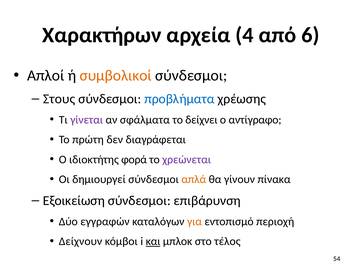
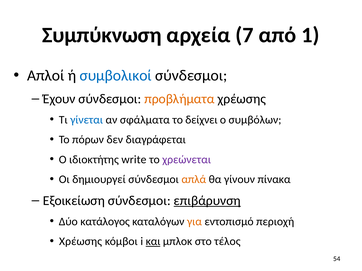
Χαρακτήρων: Χαρακτήρων -> Συμπύκνωση
4: 4 -> 7
6: 6 -> 1
συμβολικοί colour: orange -> blue
Στους: Στους -> Έχουν
προβλήματα colour: blue -> orange
γίνεται colour: purple -> blue
αντίγραφο: αντίγραφο -> συμβόλων
πρώτη: πρώτη -> πόρων
φορά: φορά -> write
επιβάρυνση underline: none -> present
εγγραφών: εγγραφών -> κατάλογος
Δείχνουν at (81, 242): Δείχνουν -> Χρέωσης
